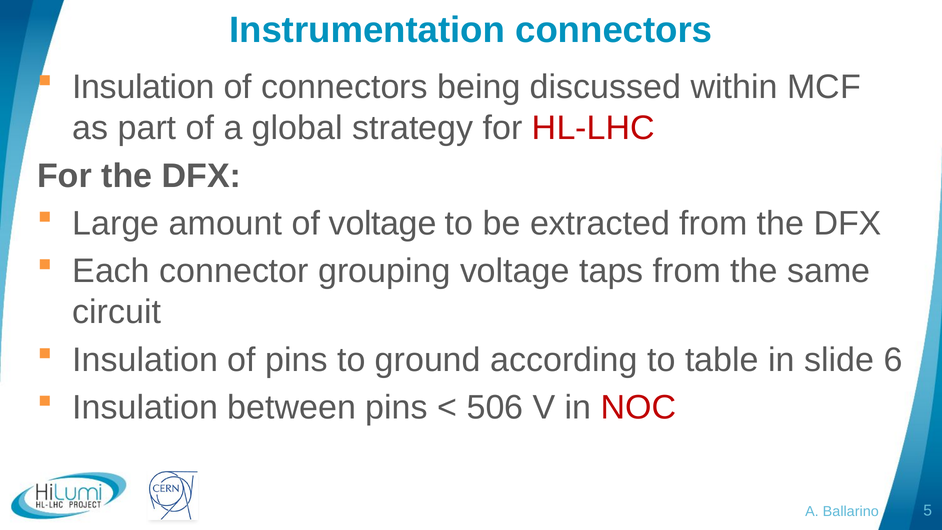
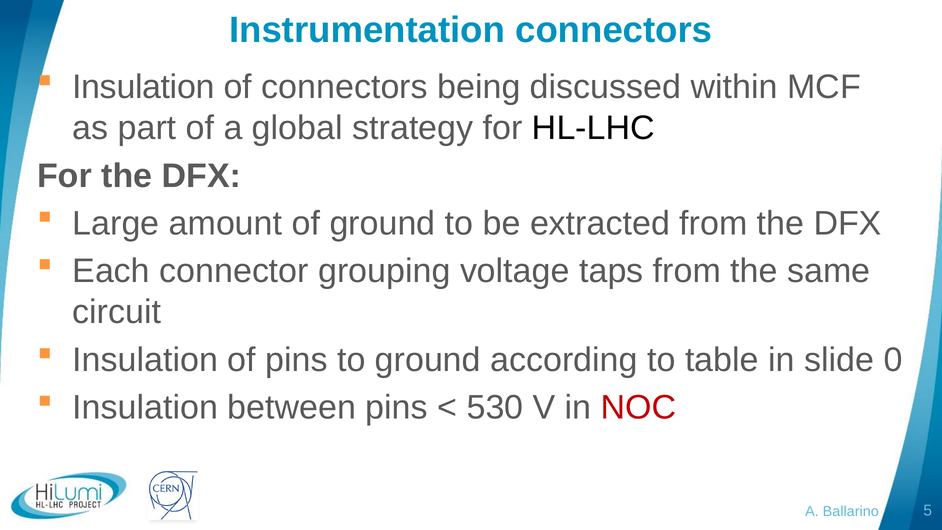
HL-LHC colour: red -> black
of voltage: voltage -> ground
6: 6 -> 0
506: 506 -> 530
